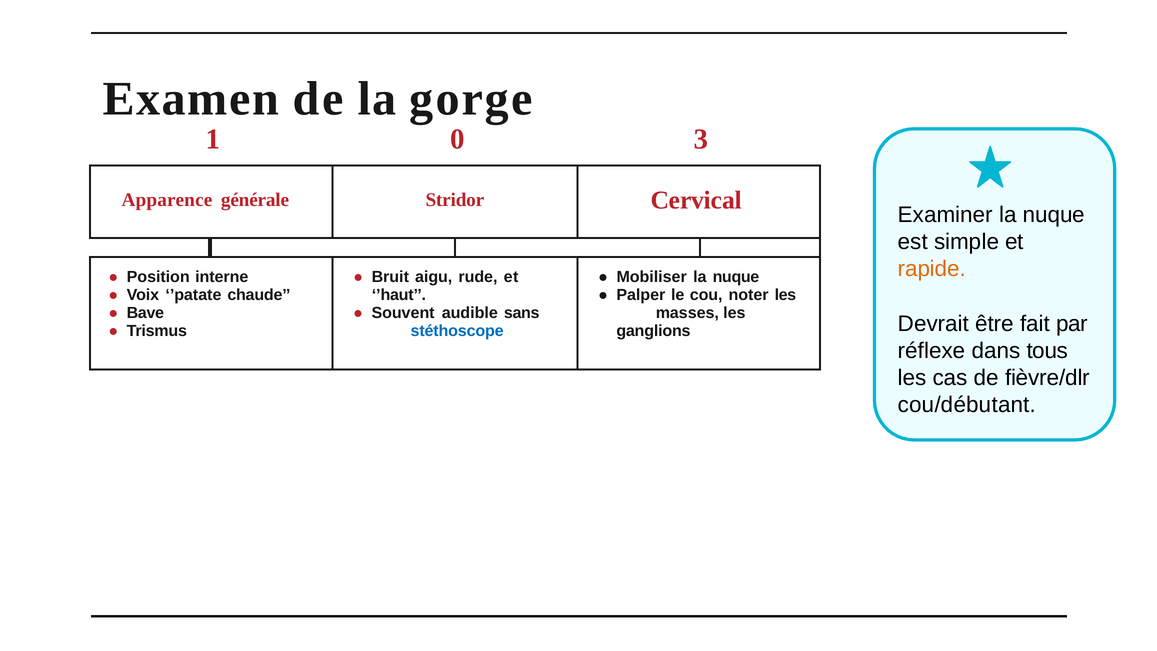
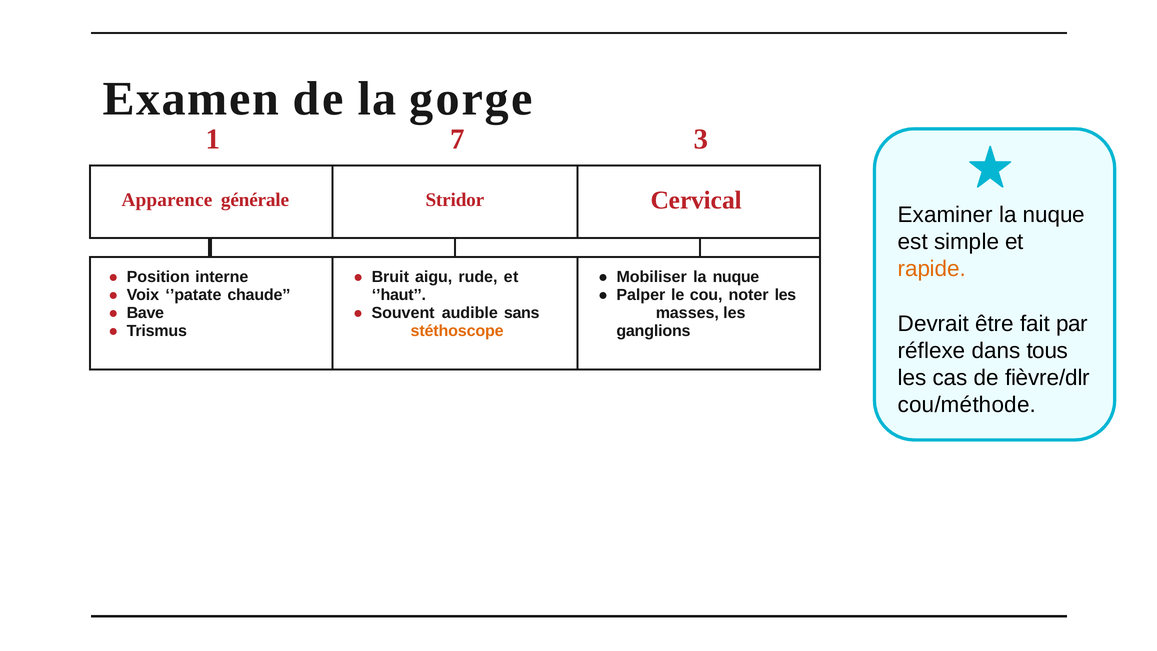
0: 0 -> 7
stéthoscope colour: blue -> orange
cou/débutant: cou/débutant -> cou/méthode
